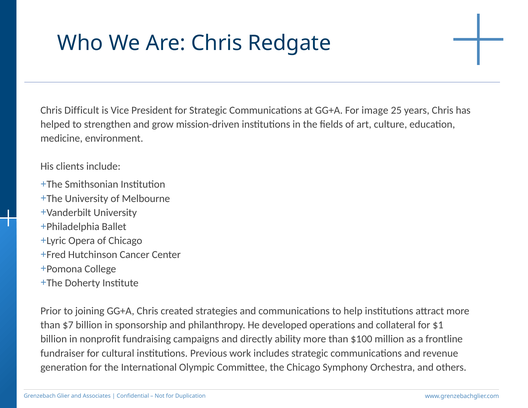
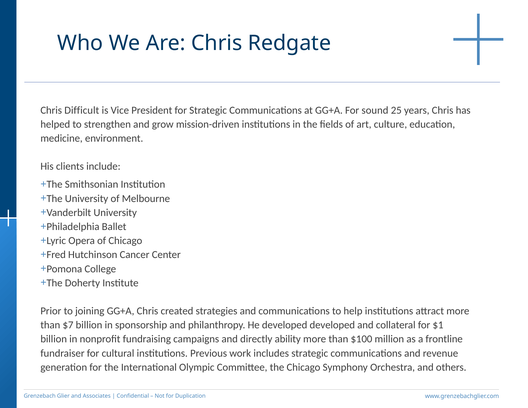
image: image -> sound
developed operations: operations -> developed
